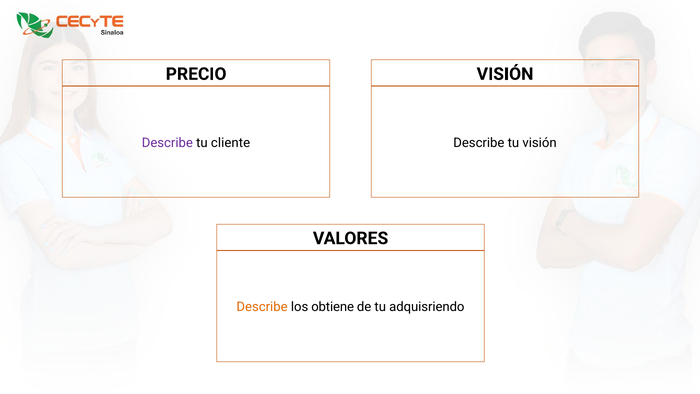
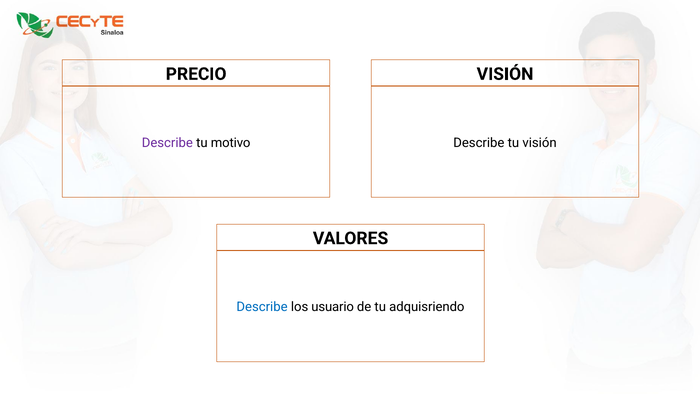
cliente: cliente -> motivo
Describe at (262, 307) colour: orange -> blue
obtiene: obtiene -> usuario
